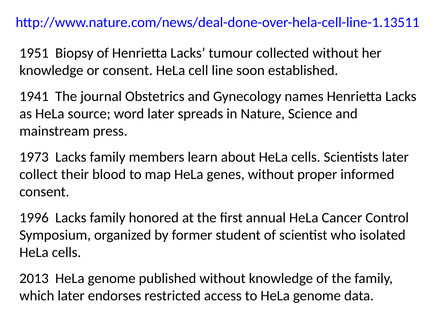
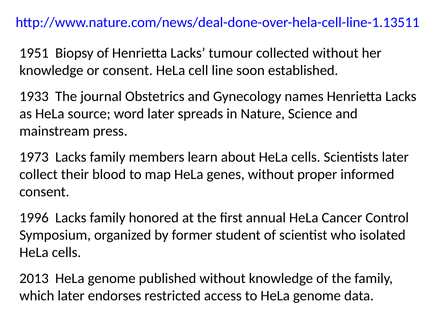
1941: 1941 -> 1933
